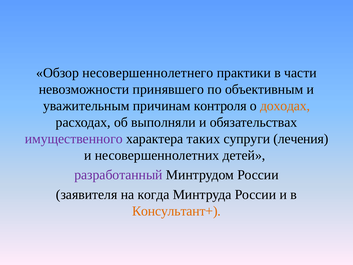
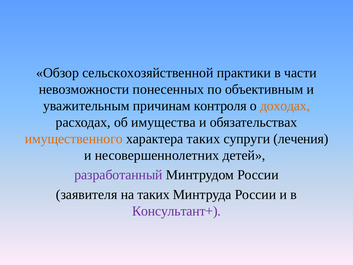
несовершеннолетнего: несовершеннолетнего -> сельскохозяйственной
принявшего: принявшего -> понесенных
выполняли: выполняли -> имущества
имущественного colour: purple -> orange
на когда: когда -> таких
Консультант+ colour: orange -> purple
